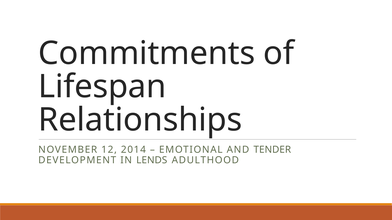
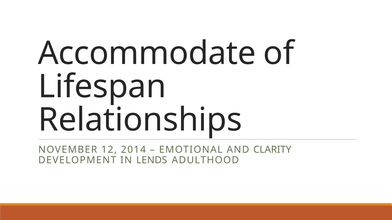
Commitments: Commitments -> Accommodate
TENDER: TENDER -> CLARITY
